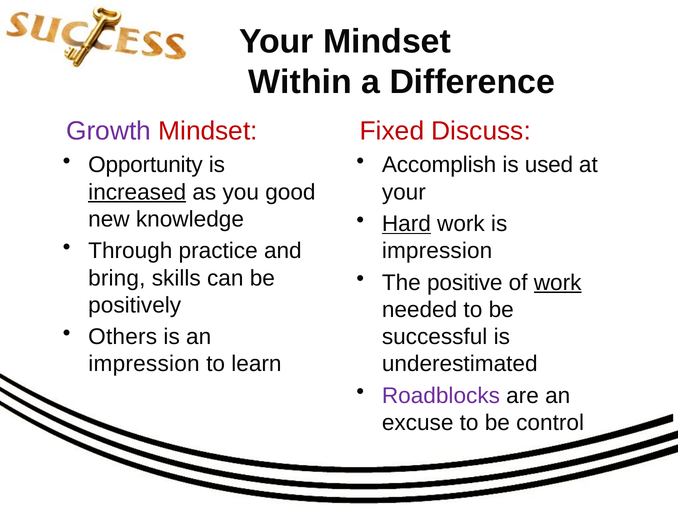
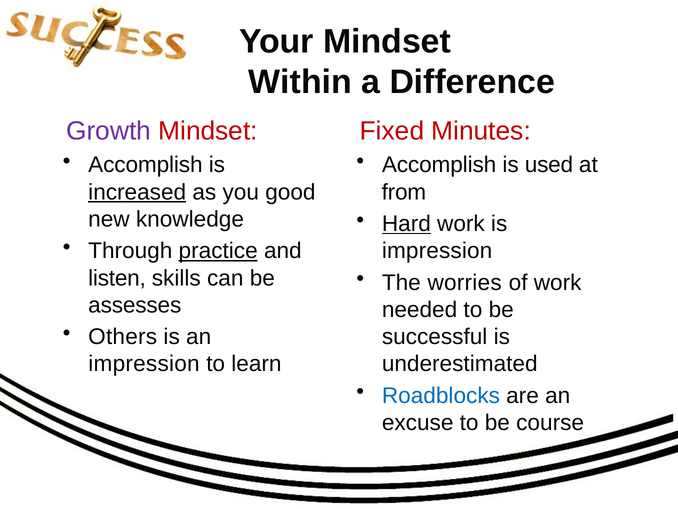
Discuss: Discuss -> Minutes
Opportunity at (145, 165): Opportunity -> Accomplish
your at (404, 192): your -> from
practice underline: none -> present
bring: bring -> listen
positive: positive -> worries
work at (558, 282) underline: present -> none
positively: positively -> assesses
Roadblocks colour: purple -> blue
control: control -> course
